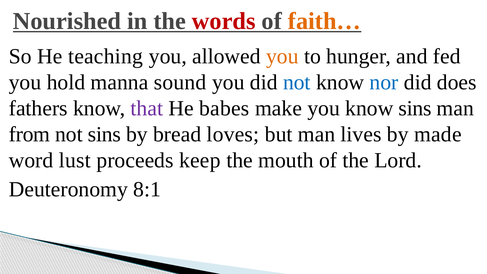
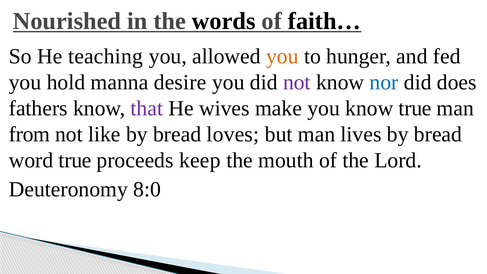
words colour: red -> black
faith… colour: orange -> black
sound: sound -> desire
not at (297, 82) colour: blue -> purple
babes: babes -> wives
know sins: sins -> true
not sins: sins -> like
lives by made: made -> bread
word lust: lust -> true
8:1: 8:1 -> 8:0
